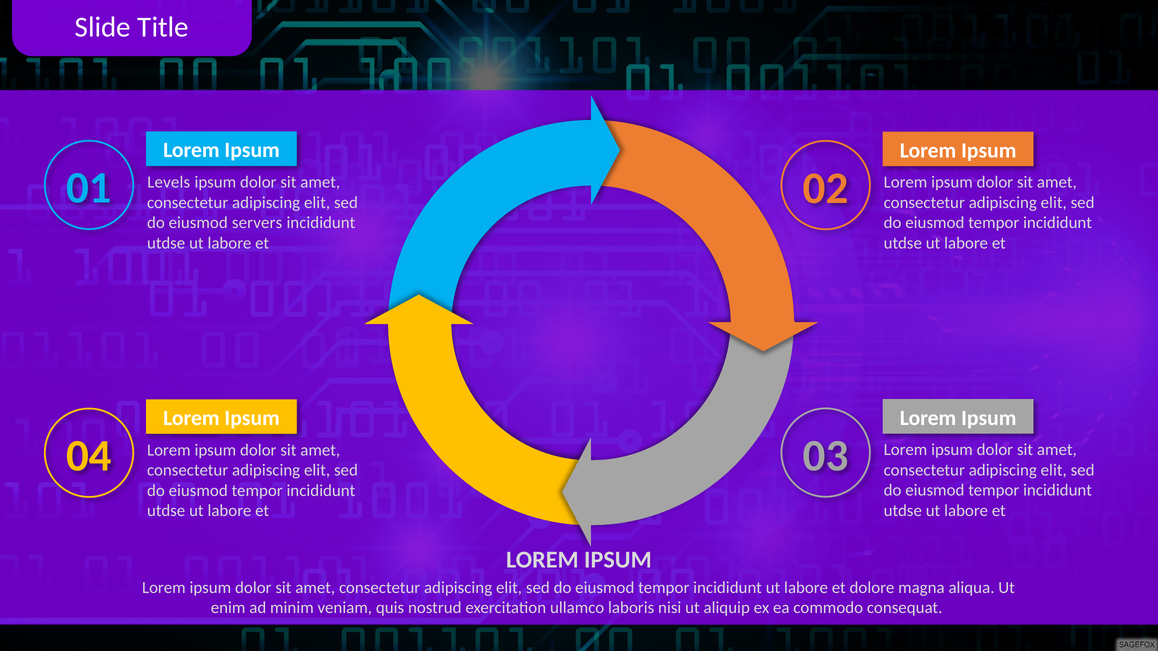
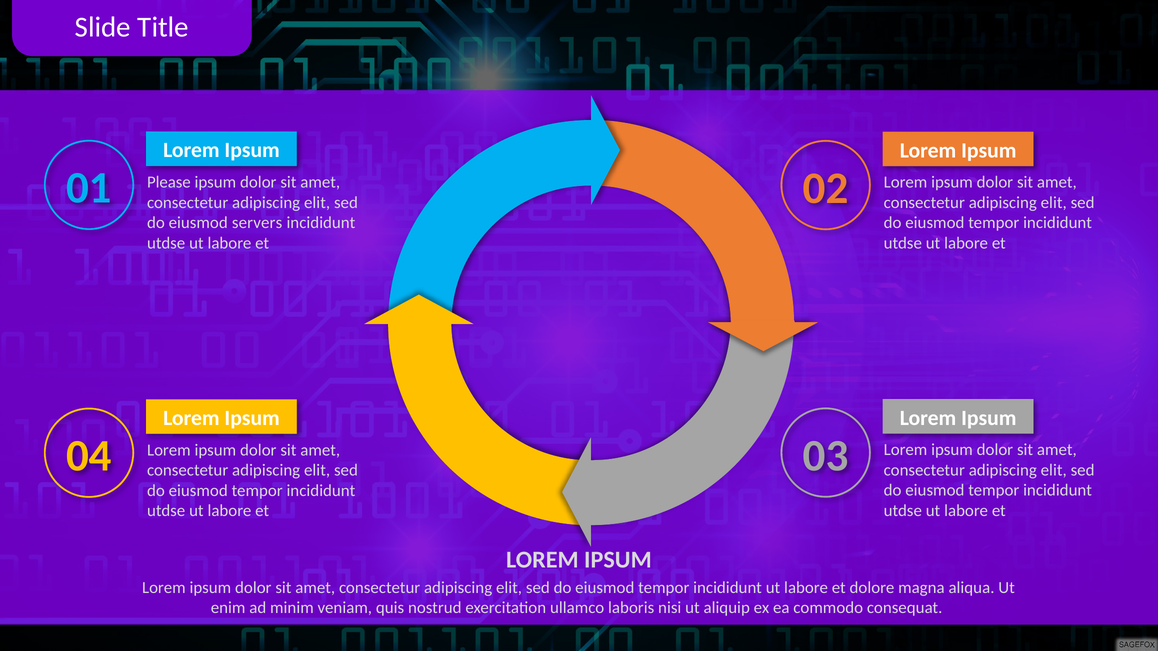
Levels: Levels -> Please
